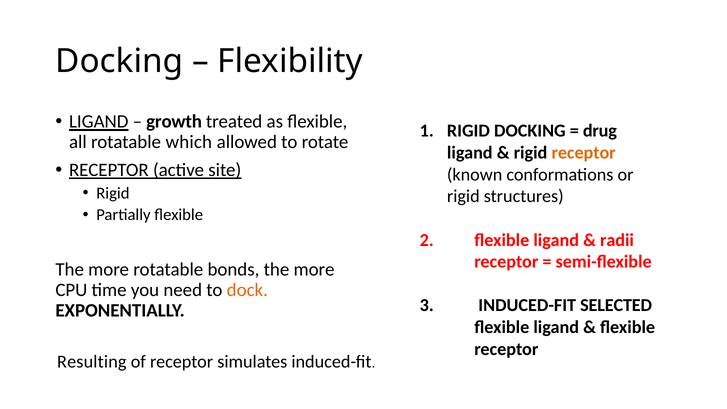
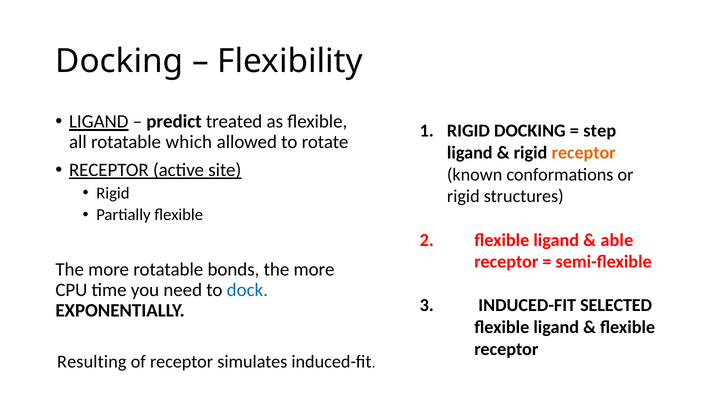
growth: growth -> predict
drug: drug -> step
radii: radii -> able
dock colour: orange -> blue
